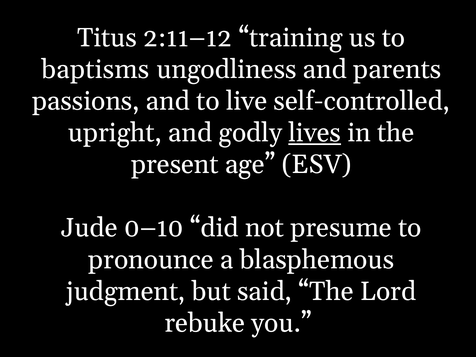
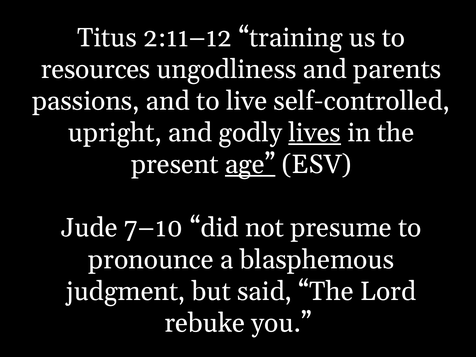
baptisms: baptisms -> resources
age underline: none -> present
0–10: 0–10 -> 7–10
